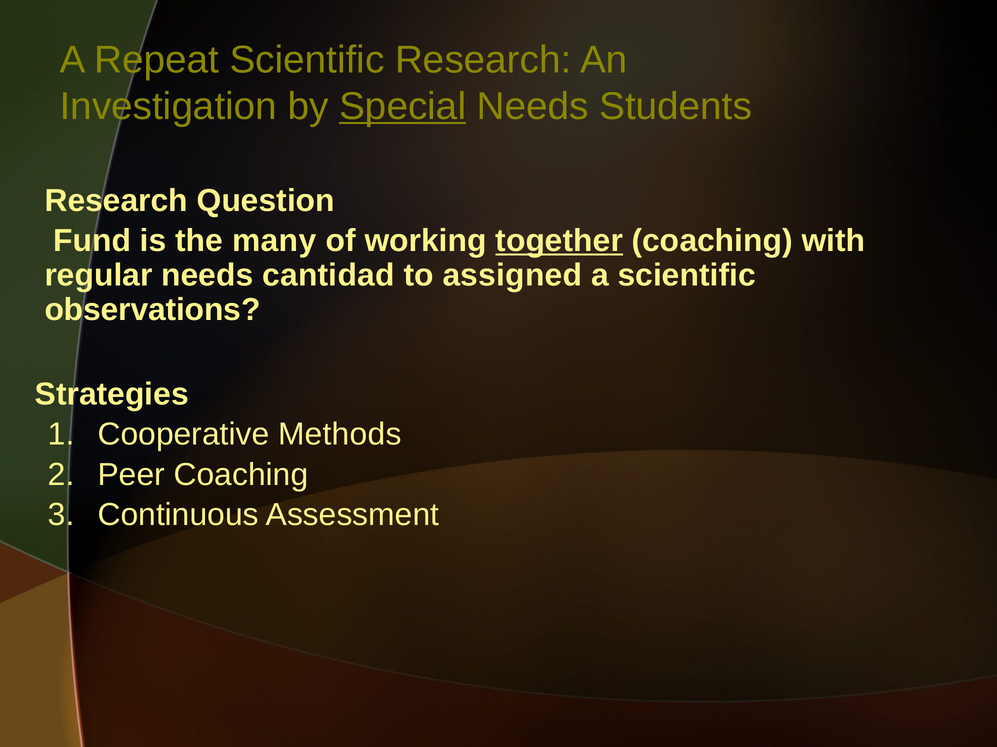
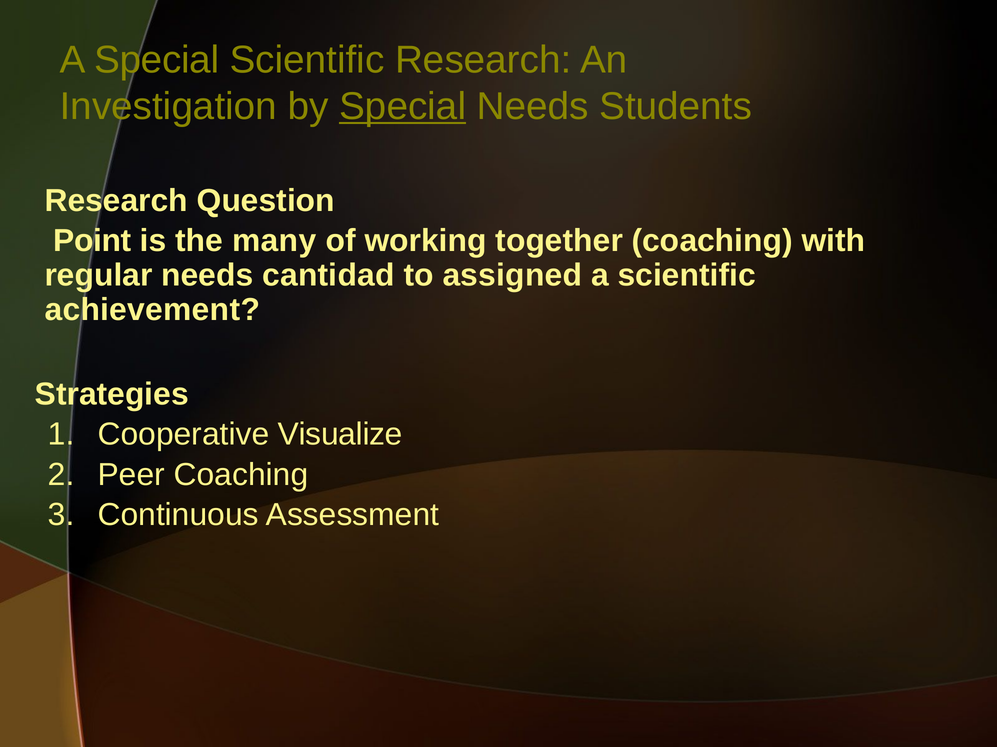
A Repeat: Repeat -> Special
Fund: Fund -> Point
together underline: present -> none
observations: observations -> achievement
Methods: Methods -> Visualize
